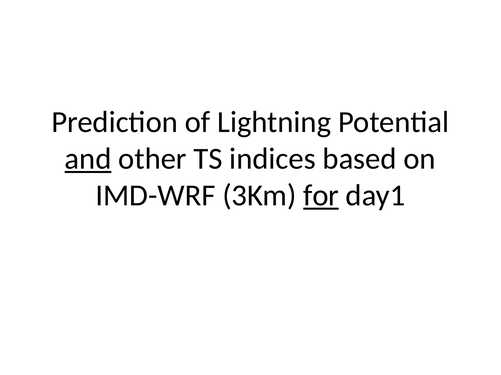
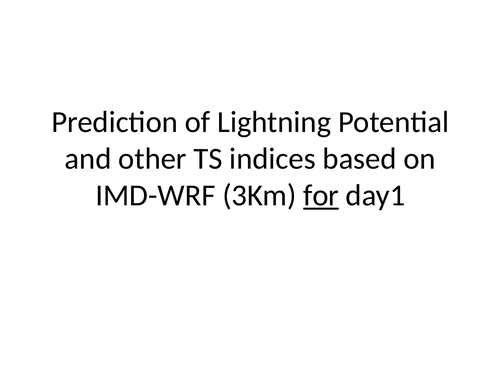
and underline: present -> none
